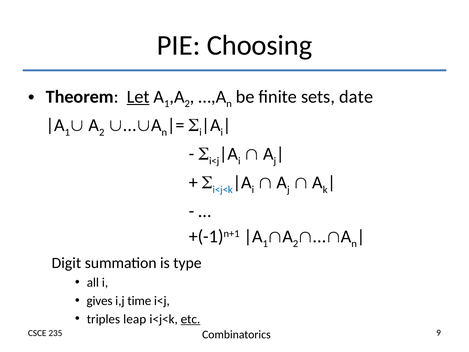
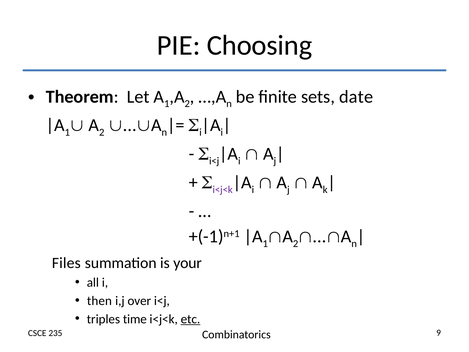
Let underline: present -> none
i<j<k at (223, 189) colour: blue -> purple
Digit: Digit -> Files
type: type -> your
gives: gives -> then
time: time -> over
leap: leap -> time
